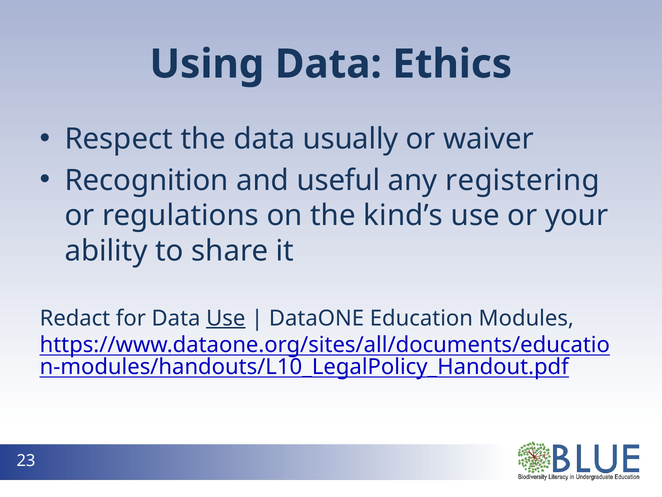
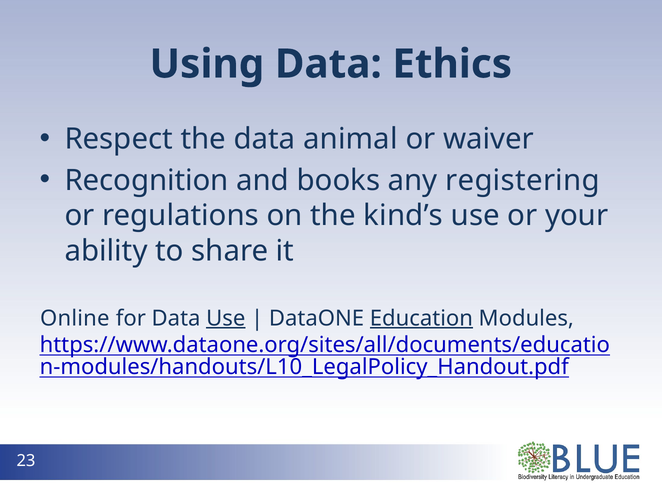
usually: usually -> animal
useful: useful -> books
Redact: Redact -> Online
Education underline: none -> present
